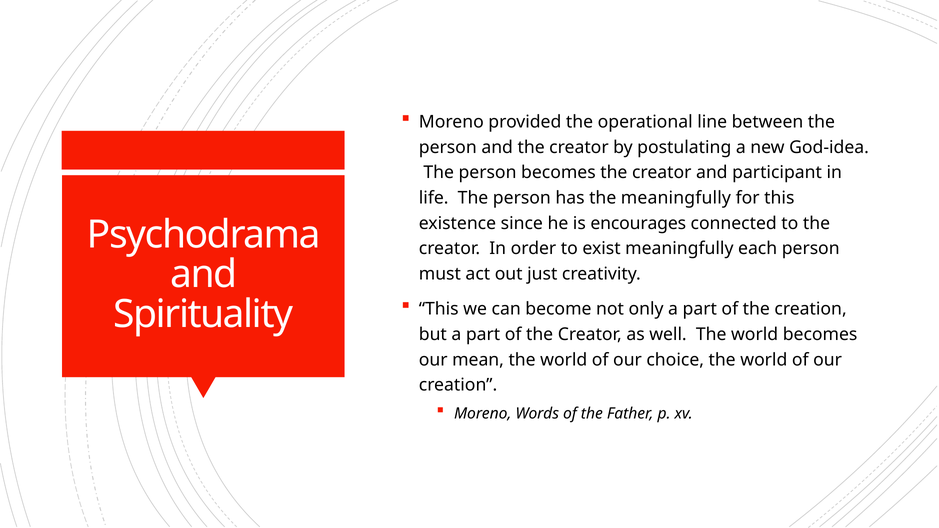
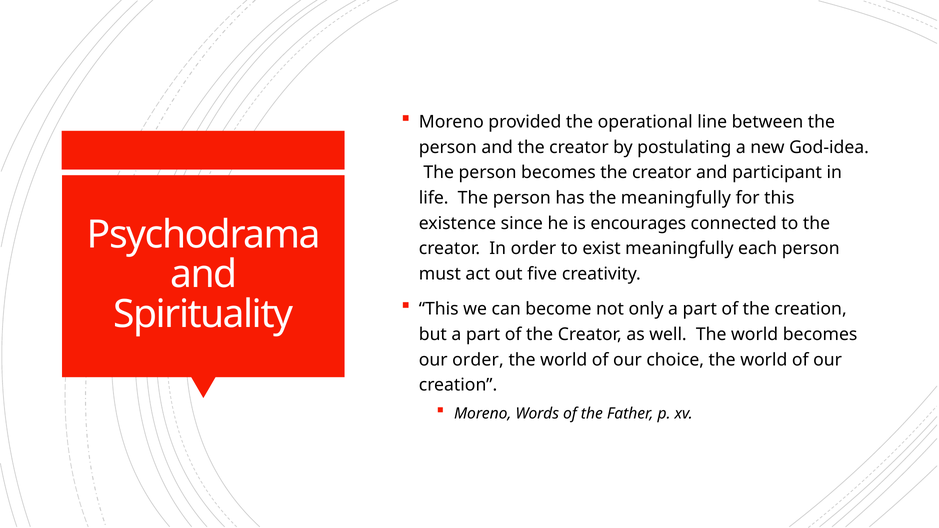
just: just -> five
our mean: mean -> order
